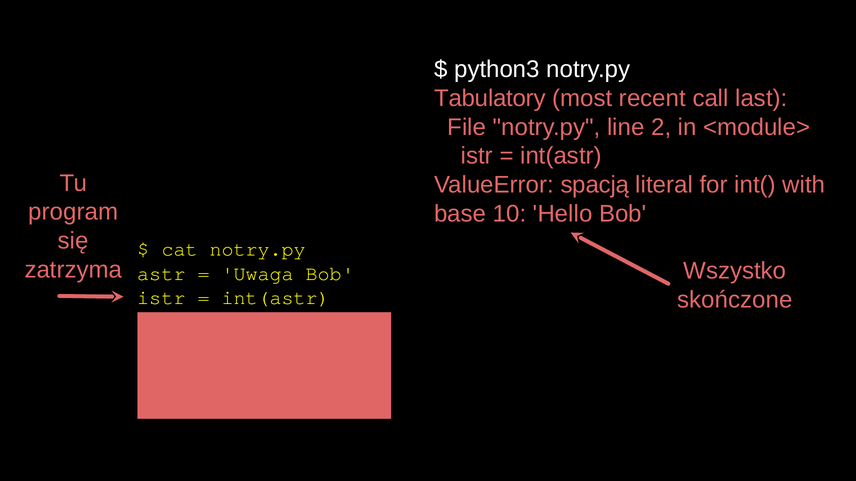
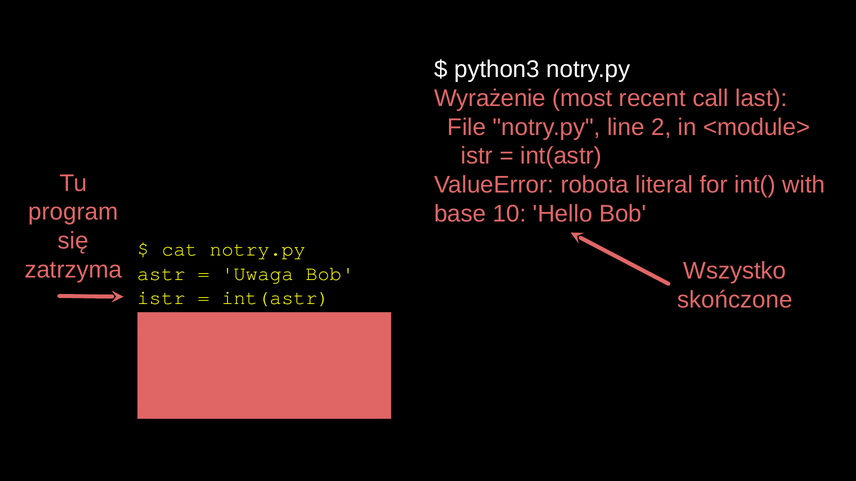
Tabulatory: Tabulatory -> Wyrażenie
spacją: spacją -> robota
